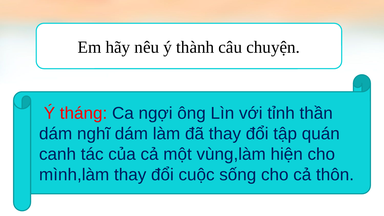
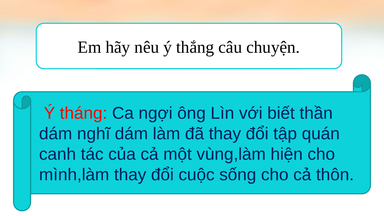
thành: thành -> thắng
tỉnh: tỉnh -> biết
